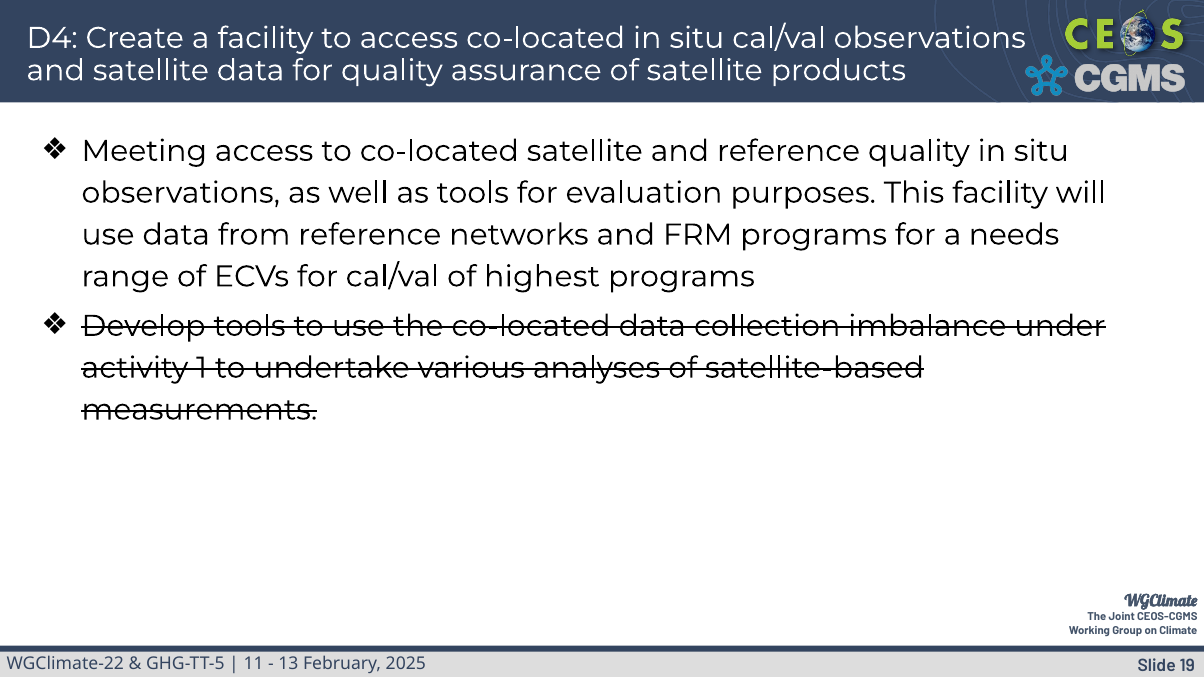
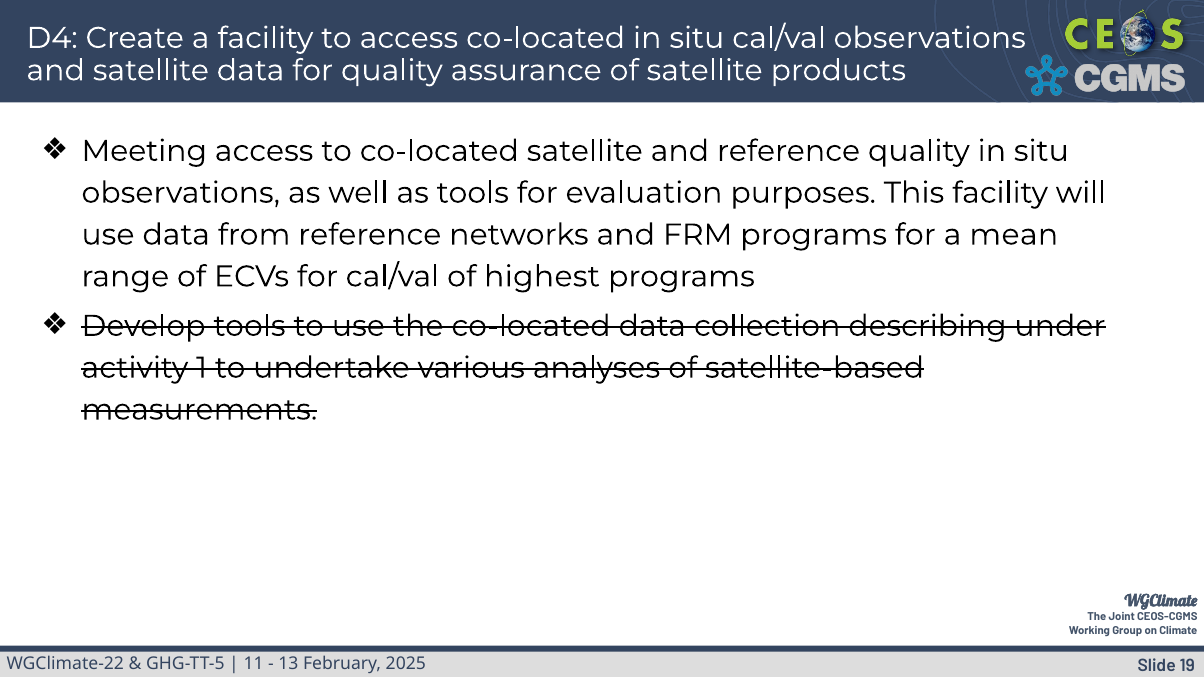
needs: needs -> mean
imbalance: imbalance -> describing
